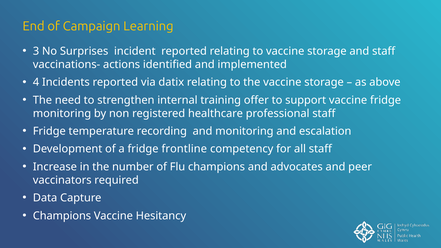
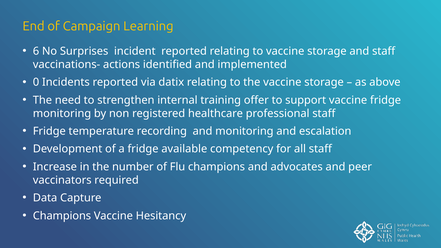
3: 3 -> 6
4: 4 -> 0
frontline: frontline -> available
